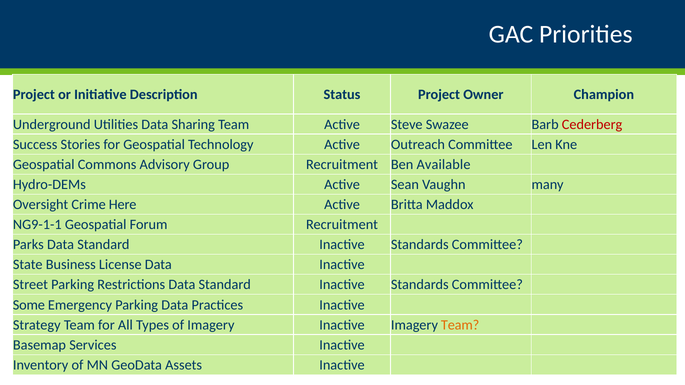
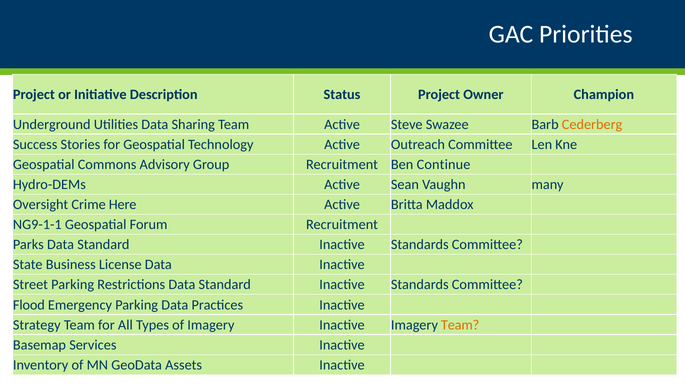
Cederberg colour: red -> orange
Available: Available -> Continue
Some: Some -> Flood
